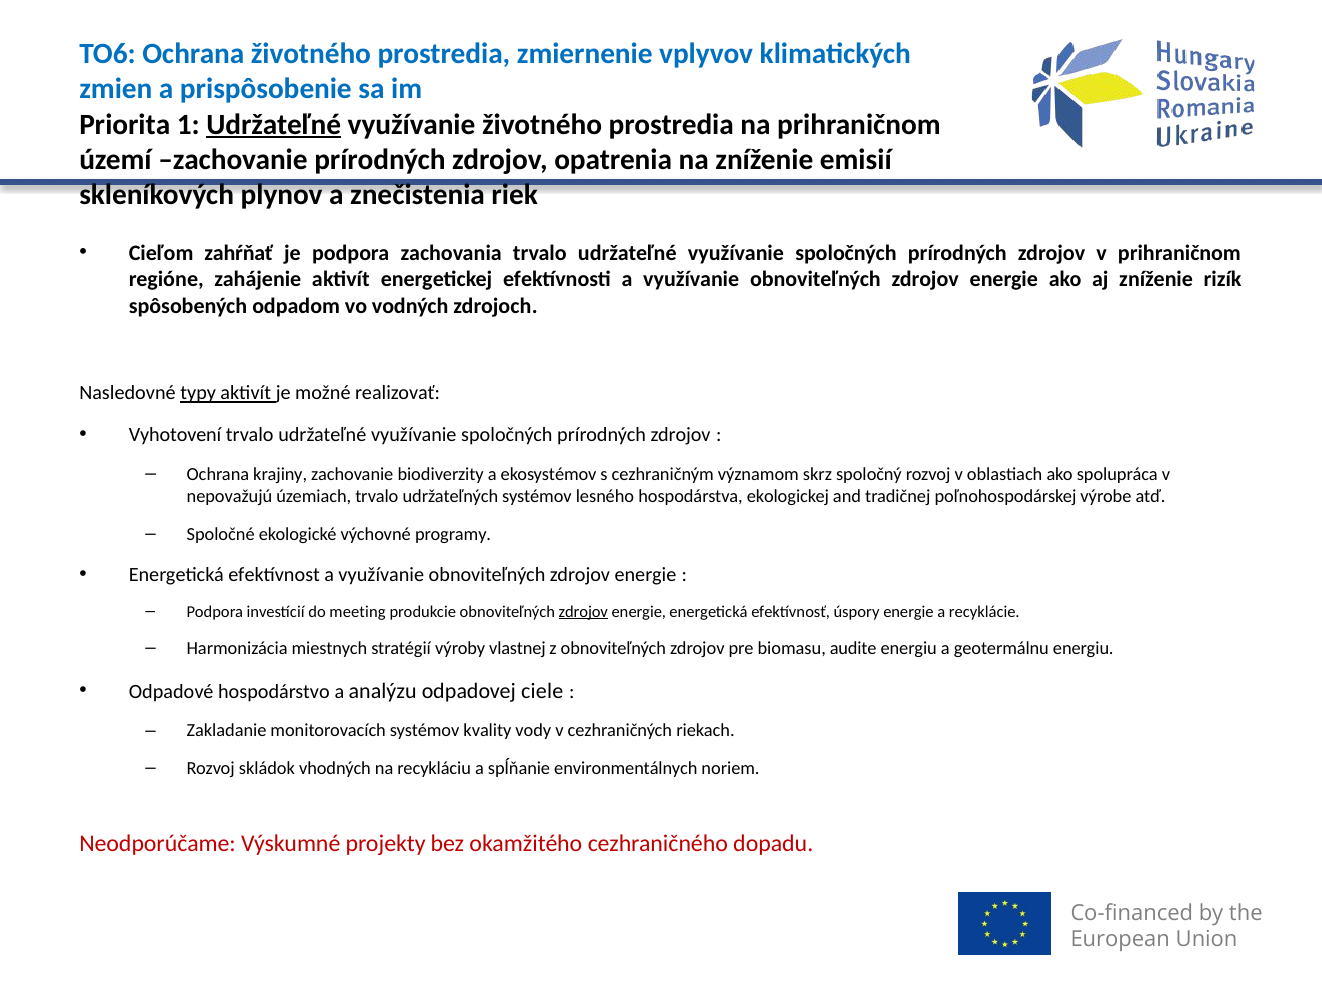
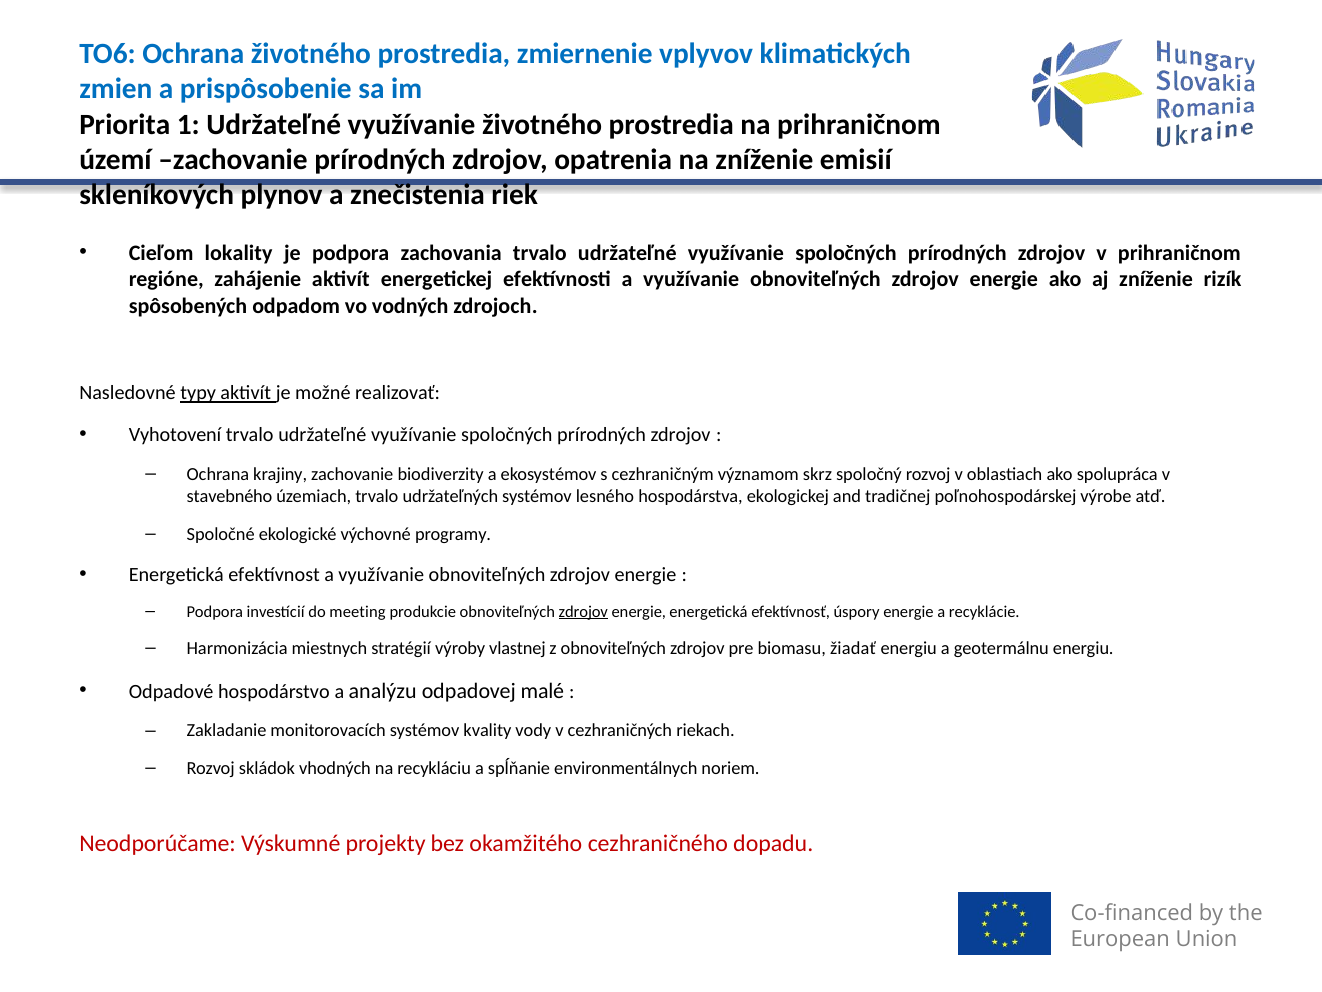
Udržateľné at (274, 124) underline: present -> none
zahŕňať: zahŕňať -> lokality
nepovažujú: nepovažujú -> stavebného
audite: audite -> žiadať
ciele: ciele -> malé
